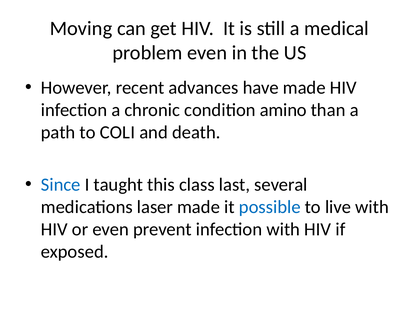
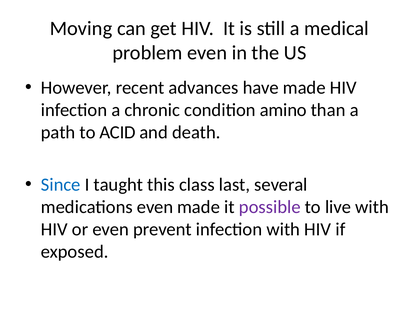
COLI: COLI -> ACID
medications laser: laser -> even
possible colour: blue -> purple
